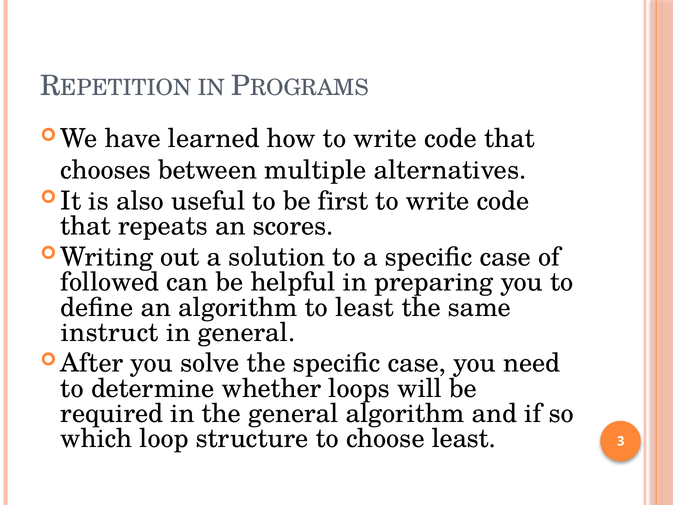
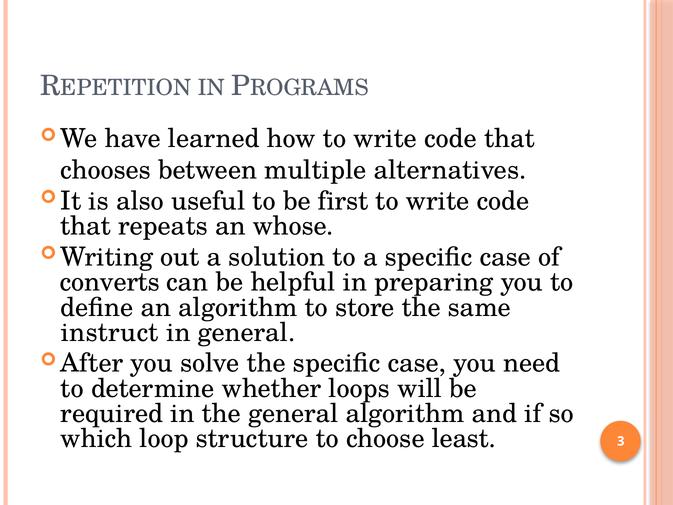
scores: scores -> whose
followed: followed -> converts
to least: least -> store
